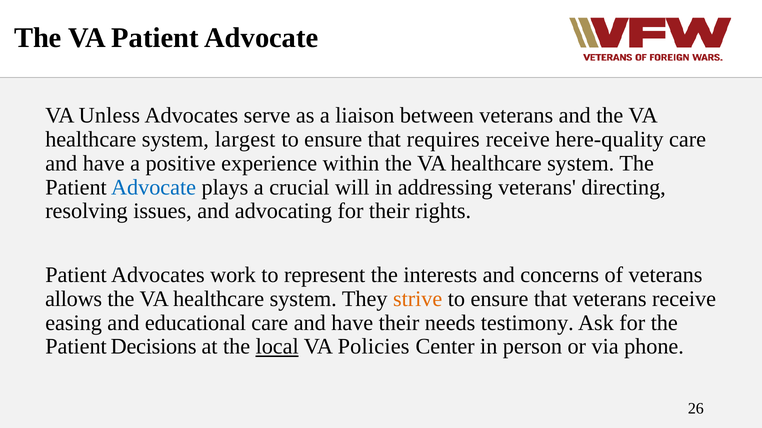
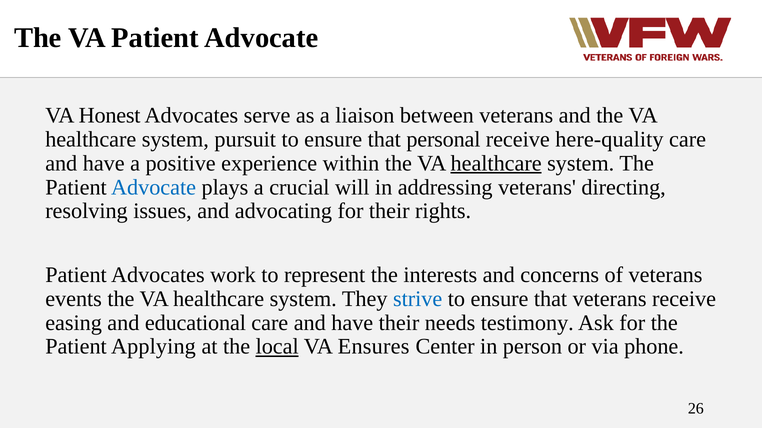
Unless: Unless -> Honest
largest: largest -> pursuit
requires: requires -> personal
healthcare at (496, 164) underline: none -> present
allows: allows -> events
strive colour: orange -> blue
Decisions: Decisions -> Applying
Policies: Policies -> Ensures
